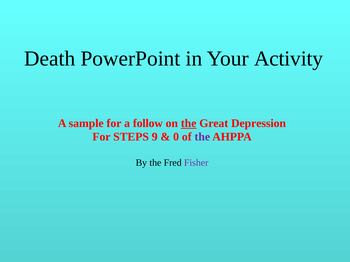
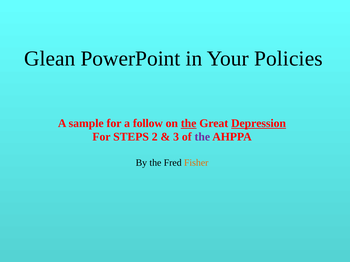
Death: Death -> Glean
Activity: Activity -> Policies
Depression underline: none -> present
9: 9 -> 2
0: 0 -> 3
Fisher colour: purple -> orange
